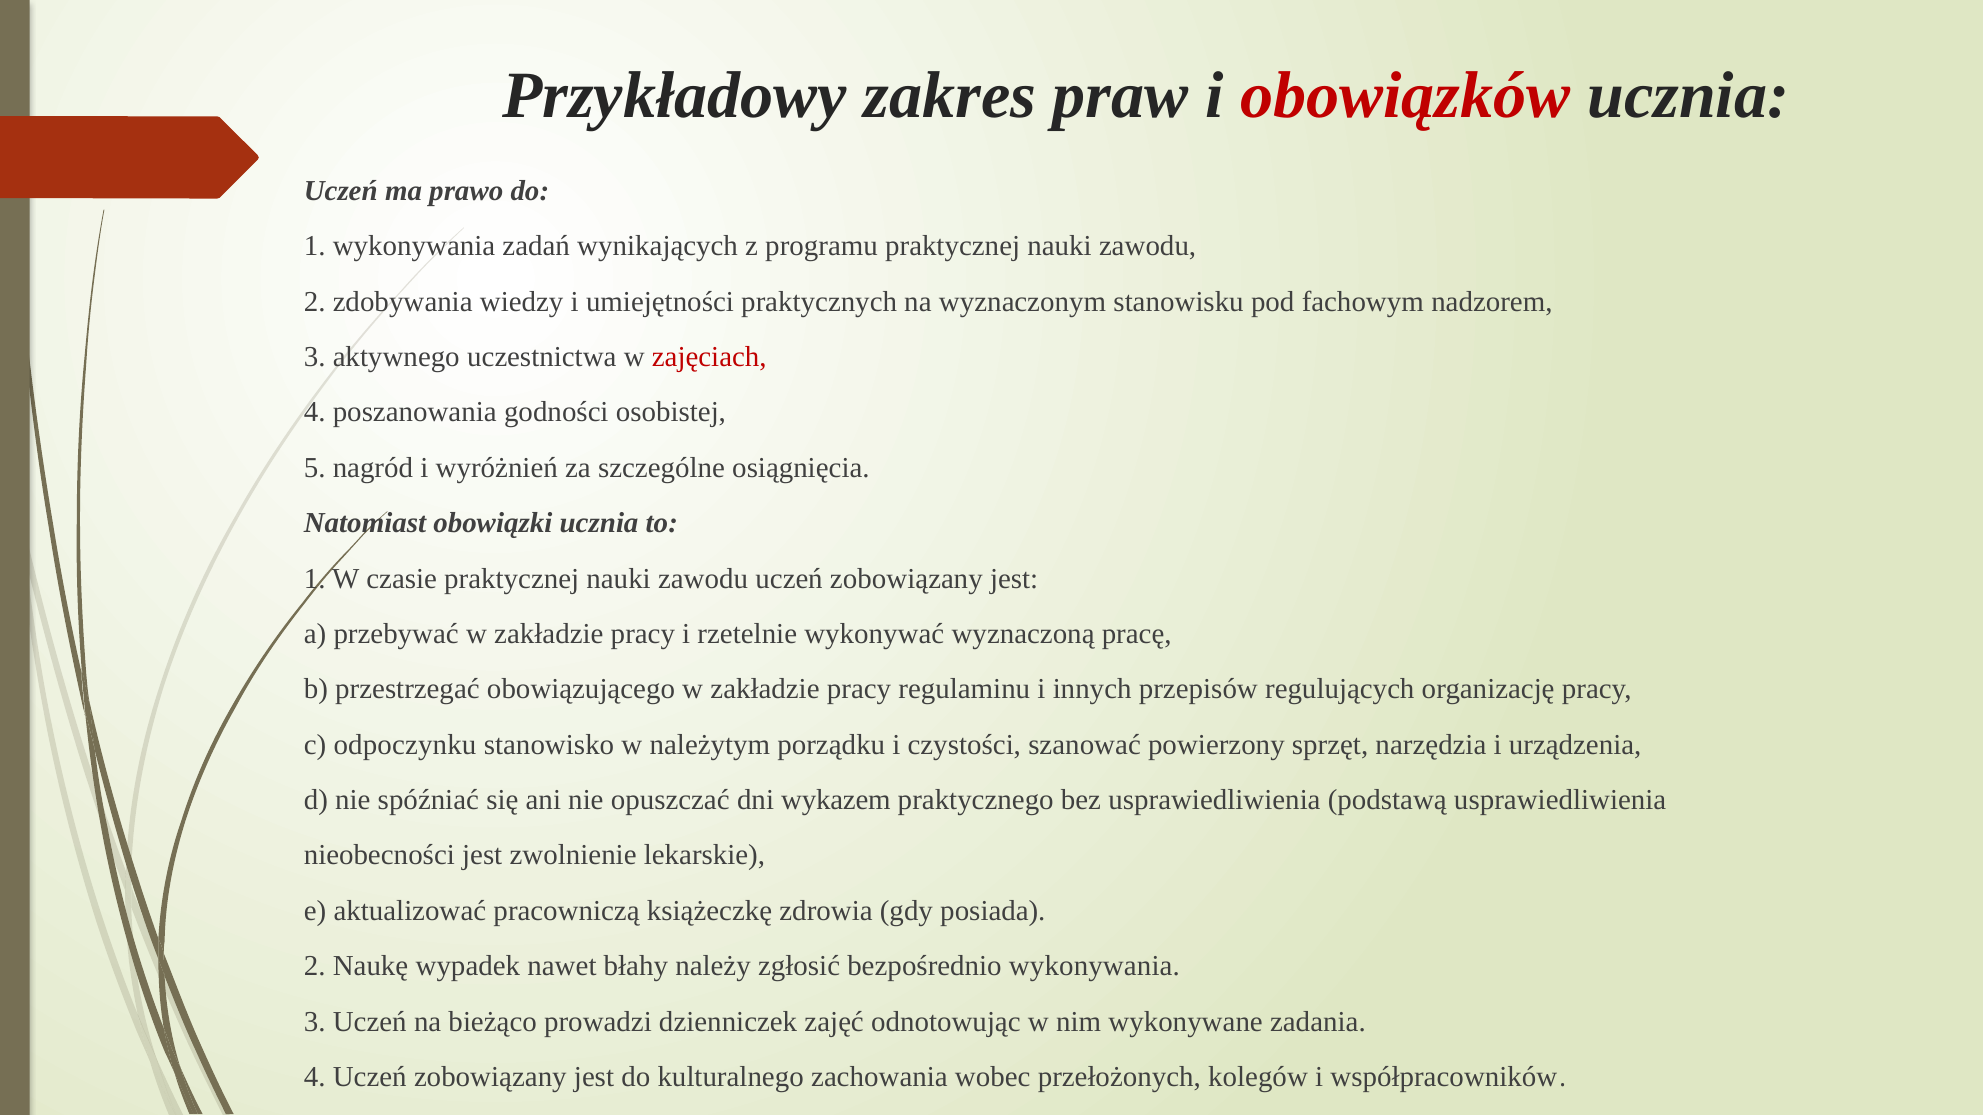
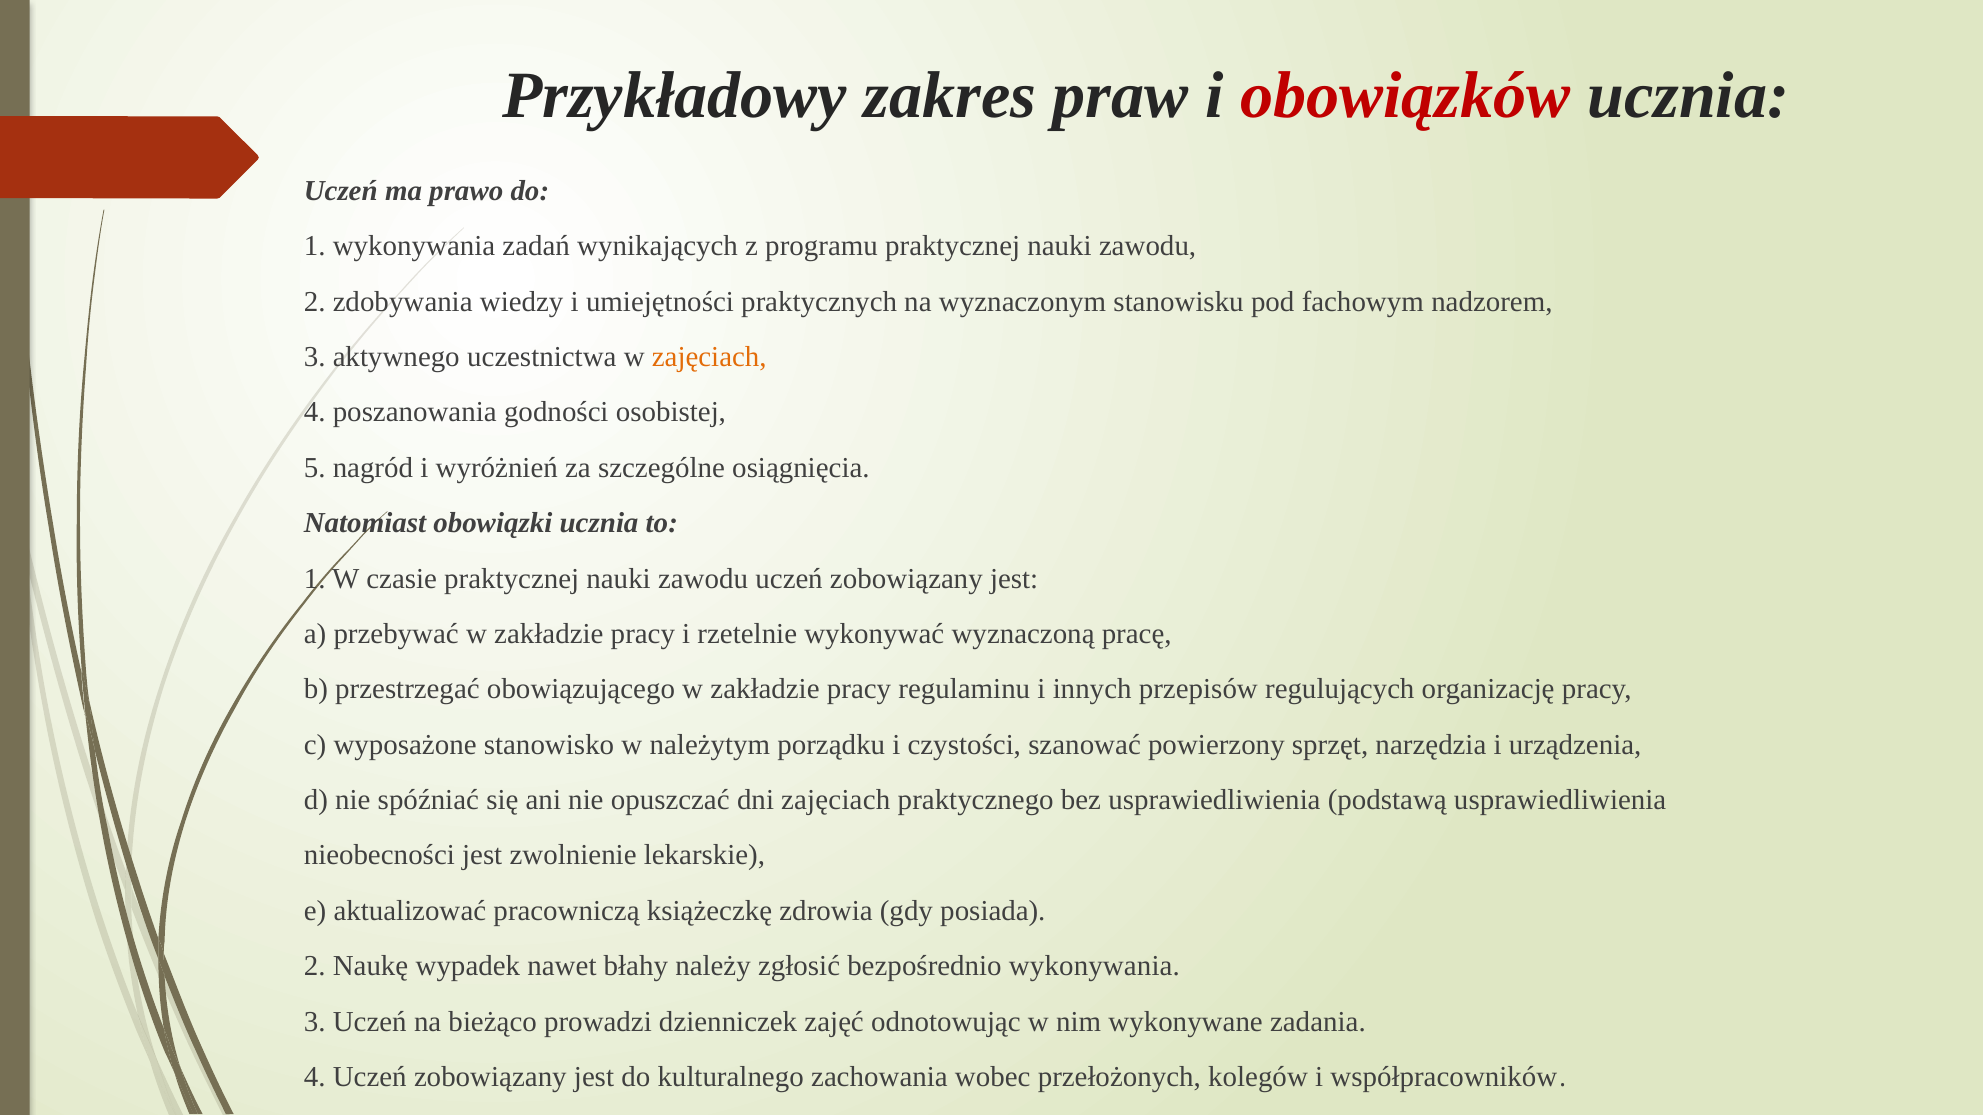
zajęciach at (709, 357) colour: red -> orange
odpoczynku: odpoczynku -> wyposażone
dni wykazem: wykazem -> zajęciach
